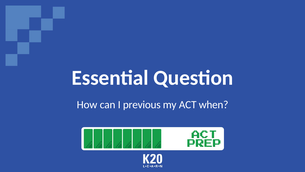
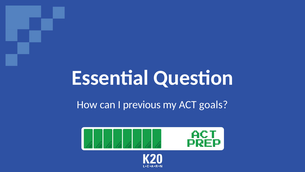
when: when -> goals
